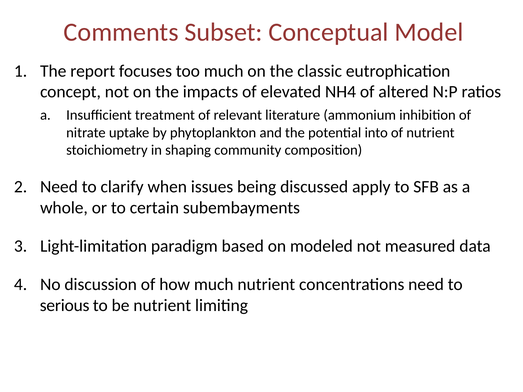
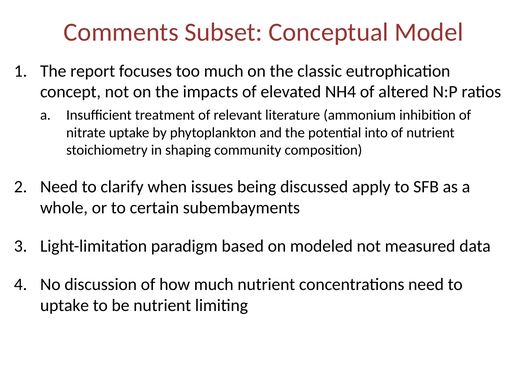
serious at (65, 305): serious -> uptake
